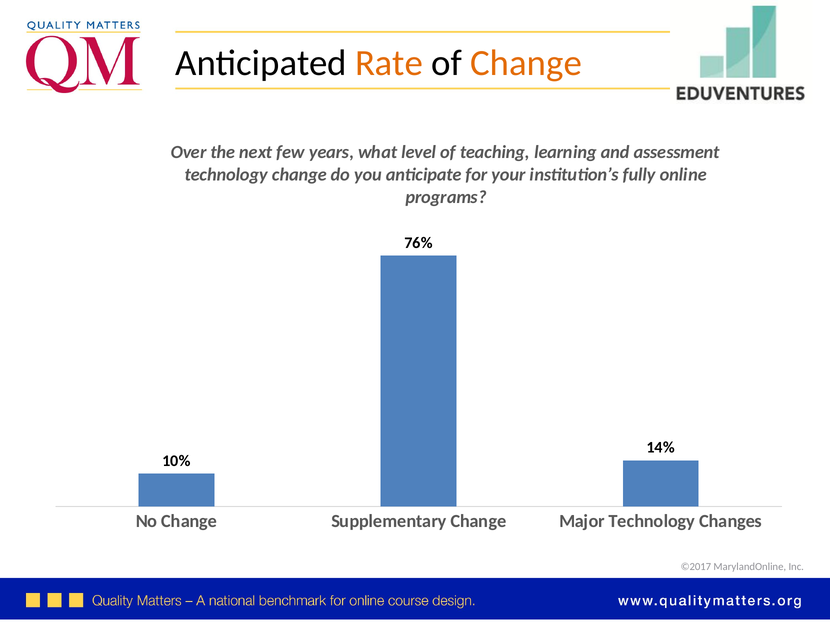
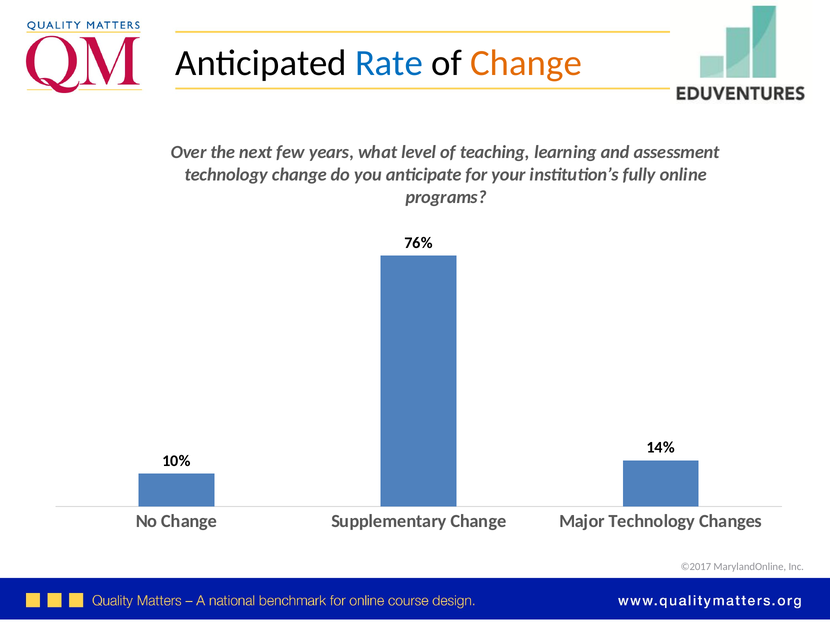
Rate colour: orange -> blue
